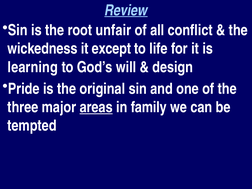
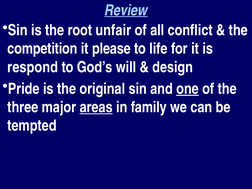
wickedness: wickedness -> competition
except: except -> please
learning: learning -> respond
one underline: none -> present
